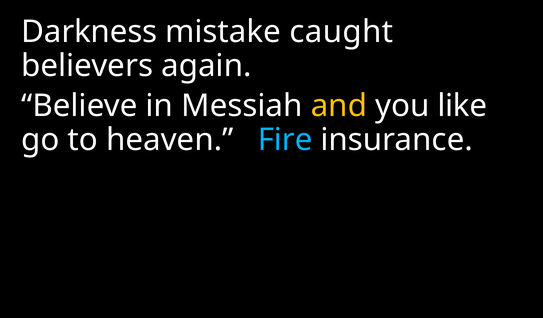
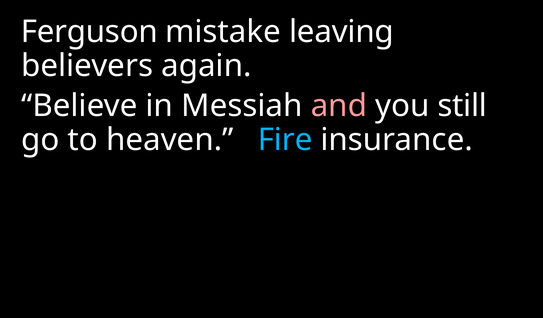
Darkness: Darkness -> Ferguson
caught: caught -> leaving
and colour: yellow -> pink
like: like -> still
